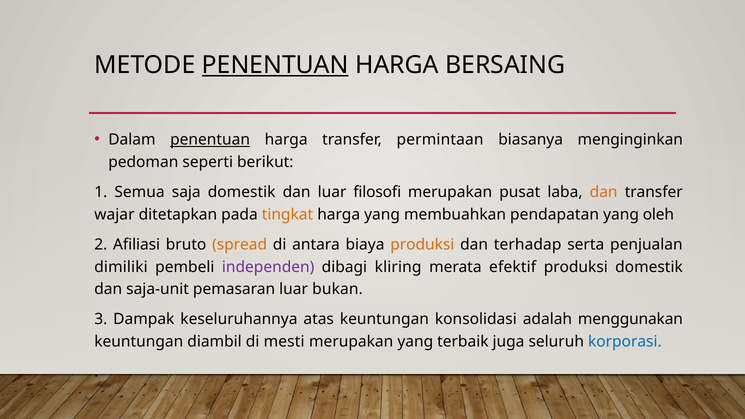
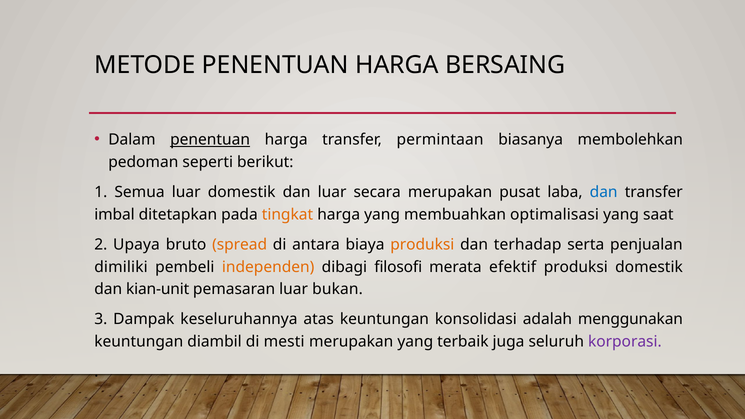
PENENTUAN at (275, 65) underline: present -> none
menginginkan: menginginkan -> membolehkan
Semua saja: saja -> luar
filosofi: filosofi -> secara
dan at (604, 192) colour: orange -> blue
wajar: wajar -> imbal
pendapatan: pendapatan -> optimalisasi
oleh: oleh -> saat
Afiliasi: Afiliasi -> Upaya
independen colour: purple -> orange
kliring: kliring -> filosofi
saja-unit: saja-unit -> kian-unit
korporasi colour: blue -> purple
